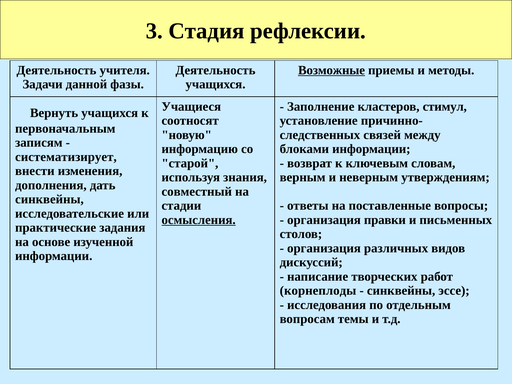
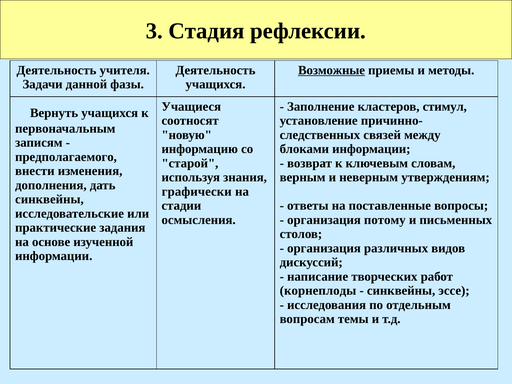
систематизирует: систематизирует -> предполагаемого
совместный: совместный -> графически
осмысления underline: present -> none
правки: правки -> потому
